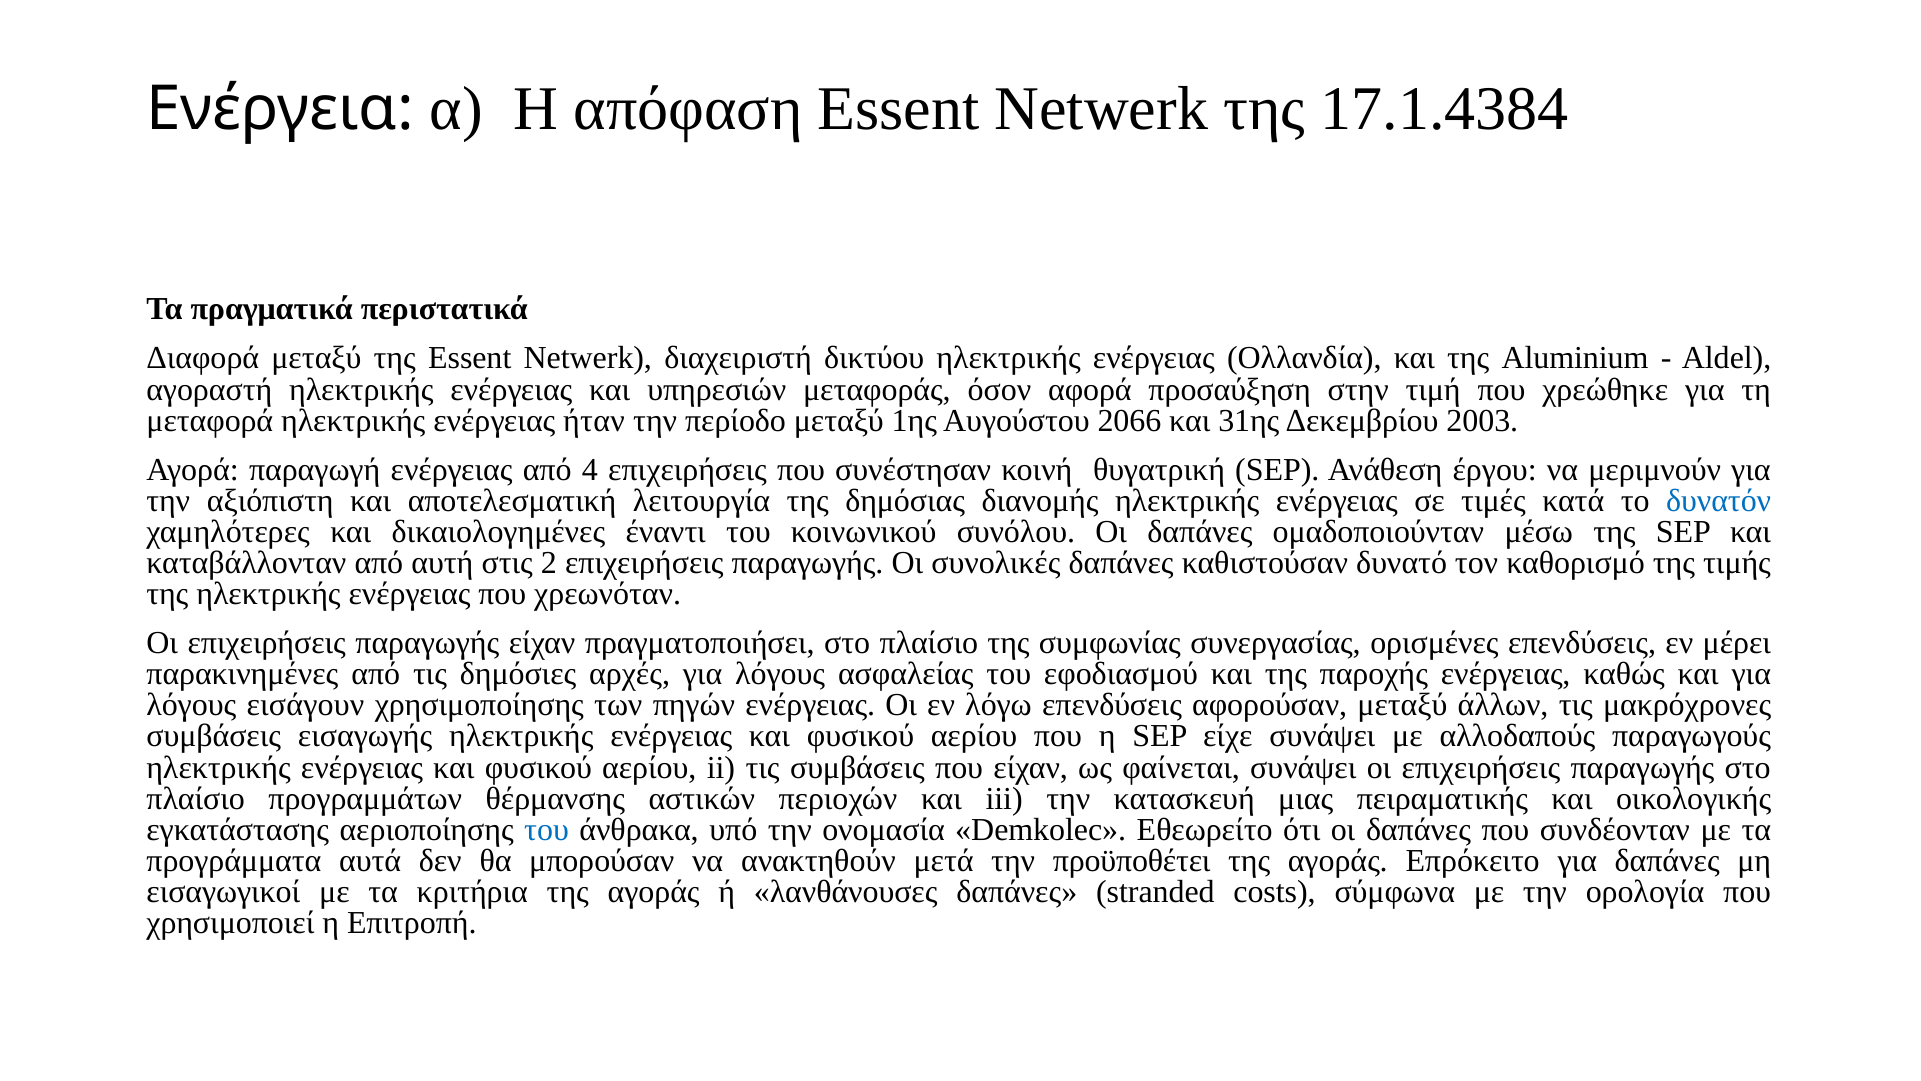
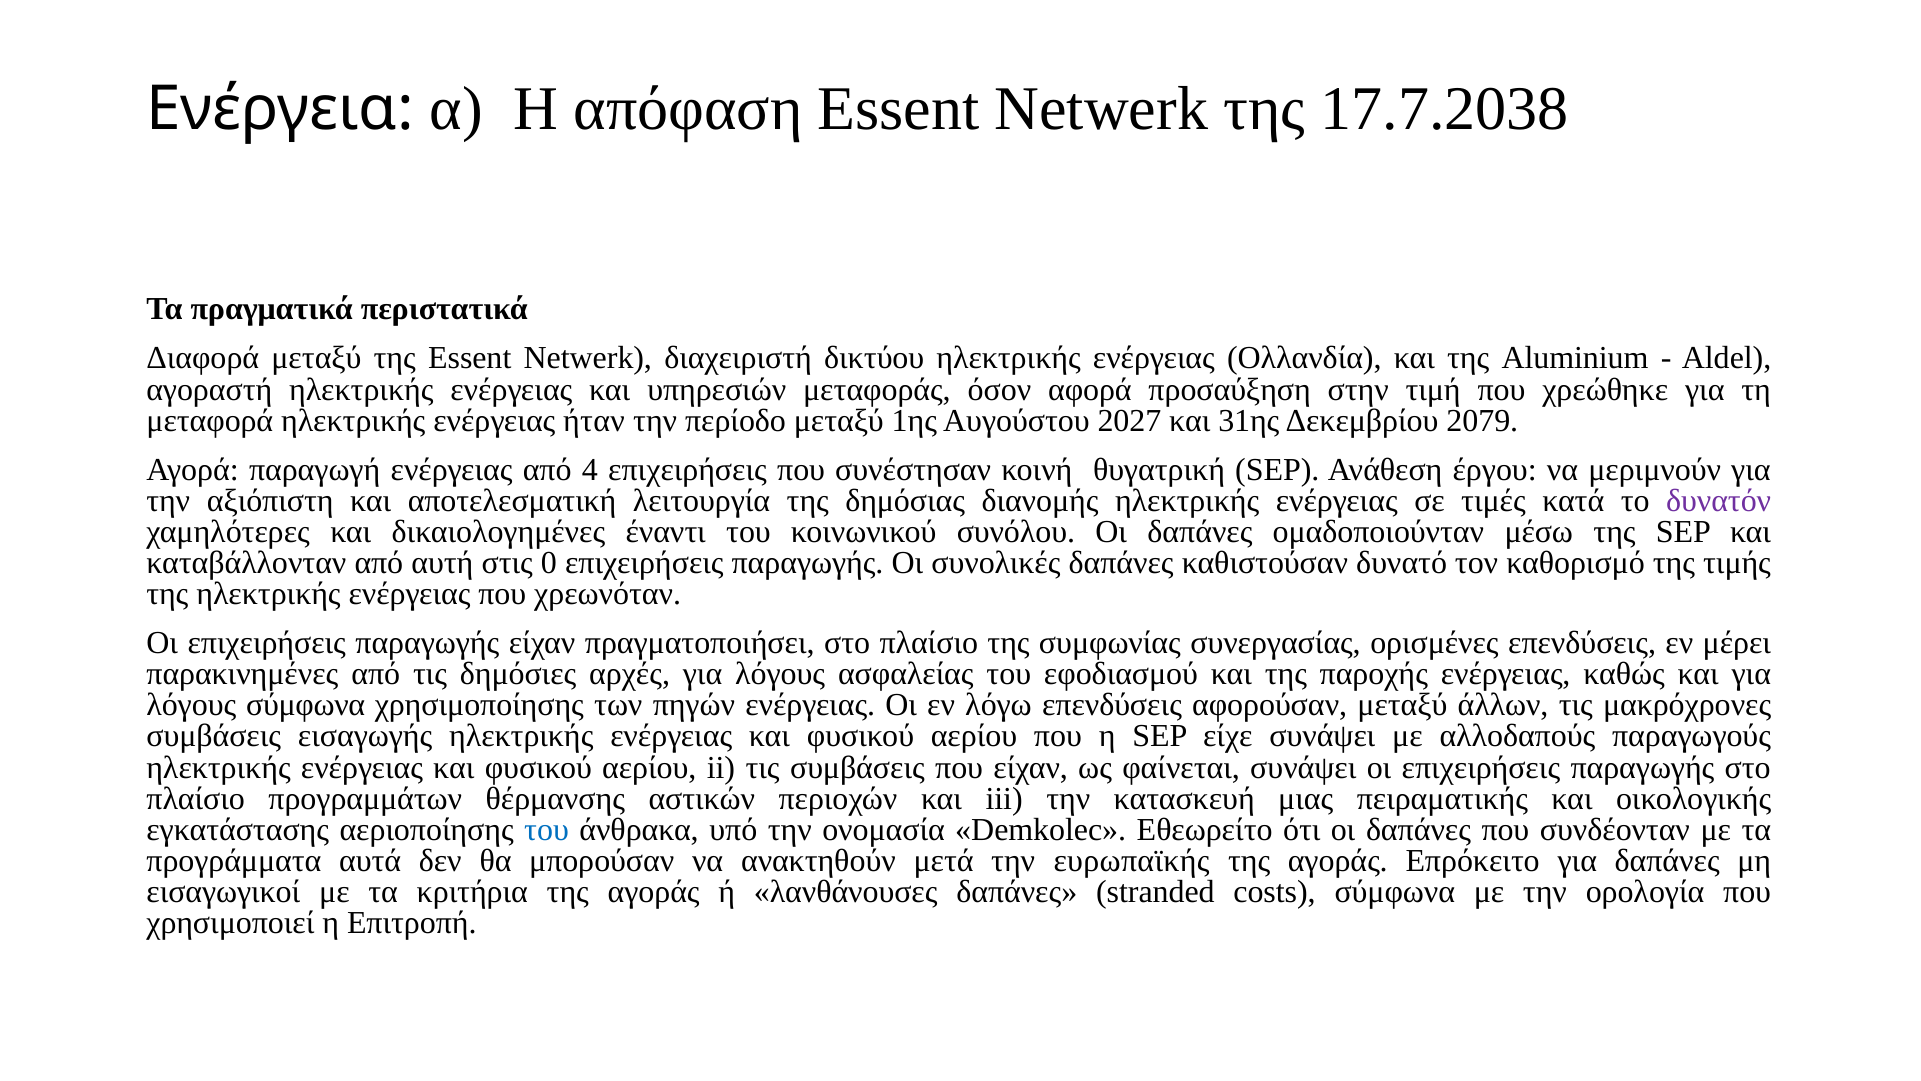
17.1.4384: 17.1.4384 -> 17.7.2038
2066: 2066 -> 2027
2003: 2003 -> 2079
δυνατόν colour: blue -> purple
2: 2 -> 0
λόγους εισάγουν: εισάγουν -> σύμφωνα
προϋποθέτει: προϋποθέτει -> ευρωπαϊκής
